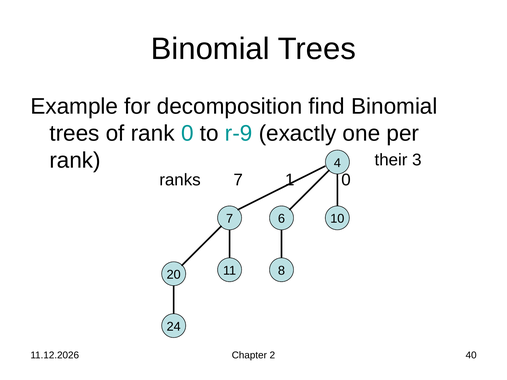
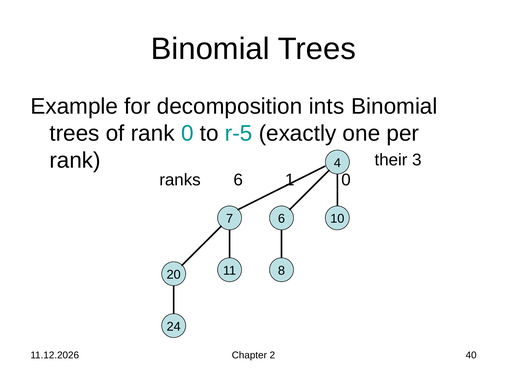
find: find -> ints
r-9: r-9 -> r-5
ranks 7: 7 -> 6
